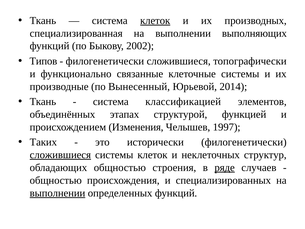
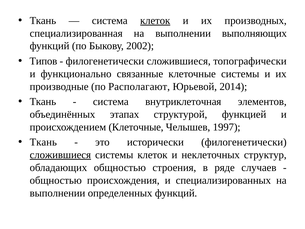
Вынесенный: Вынесенный -> Располагают
классификацией: классификацией -> внутриклеточная
происхождением Изменения: Изменения -> Клеточные
Таких at (43, 142): Таких -> Ткань
ряде underline: present -> none
выполнении at (57, 193) underline: present -> none
